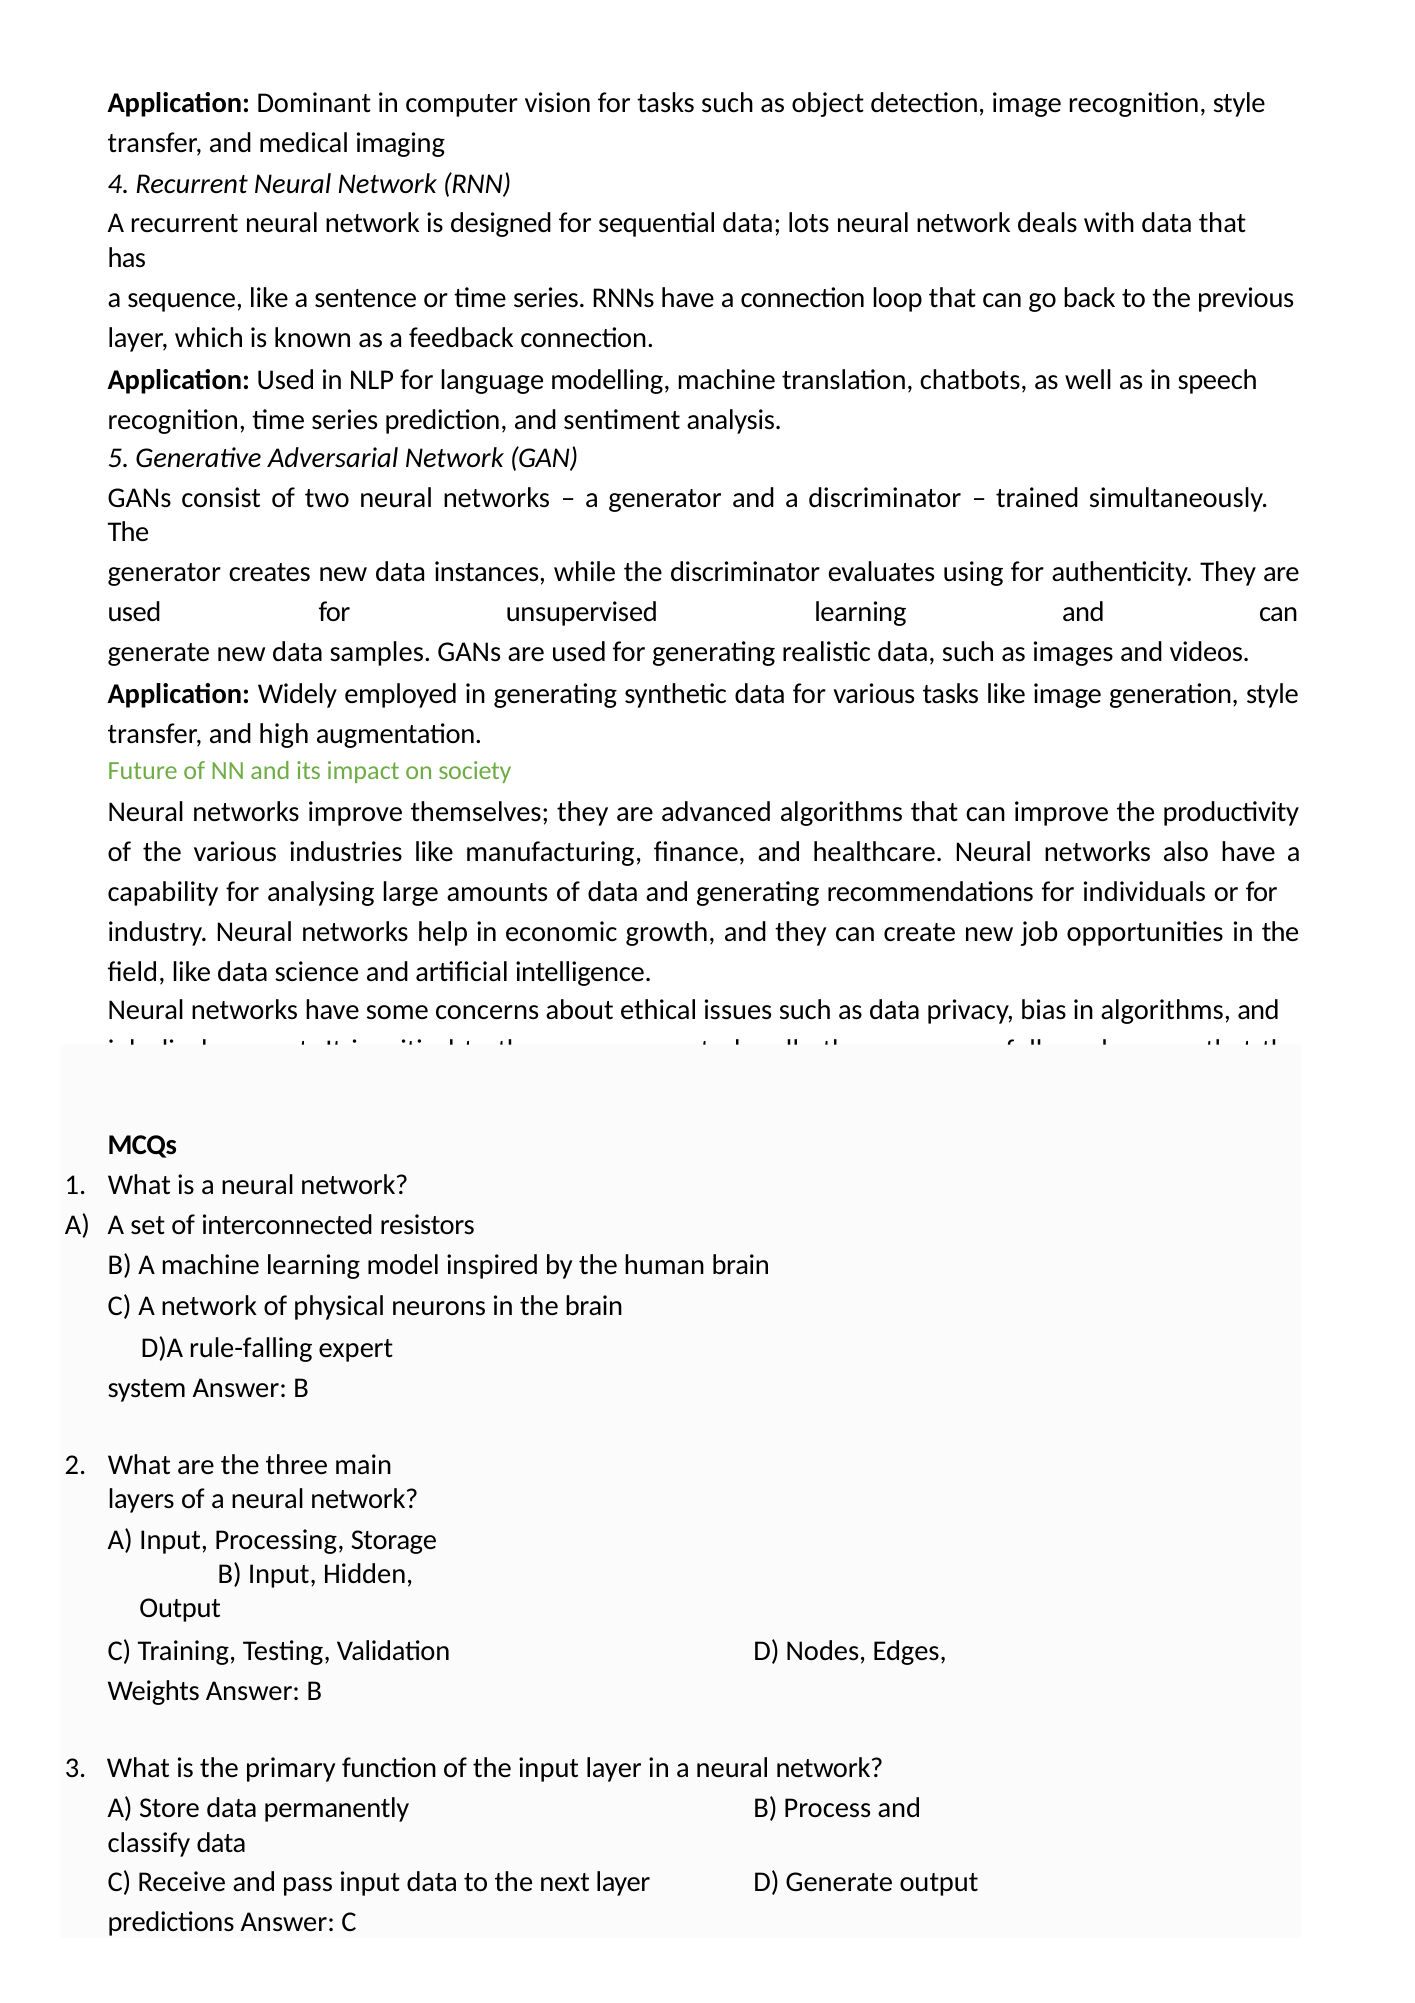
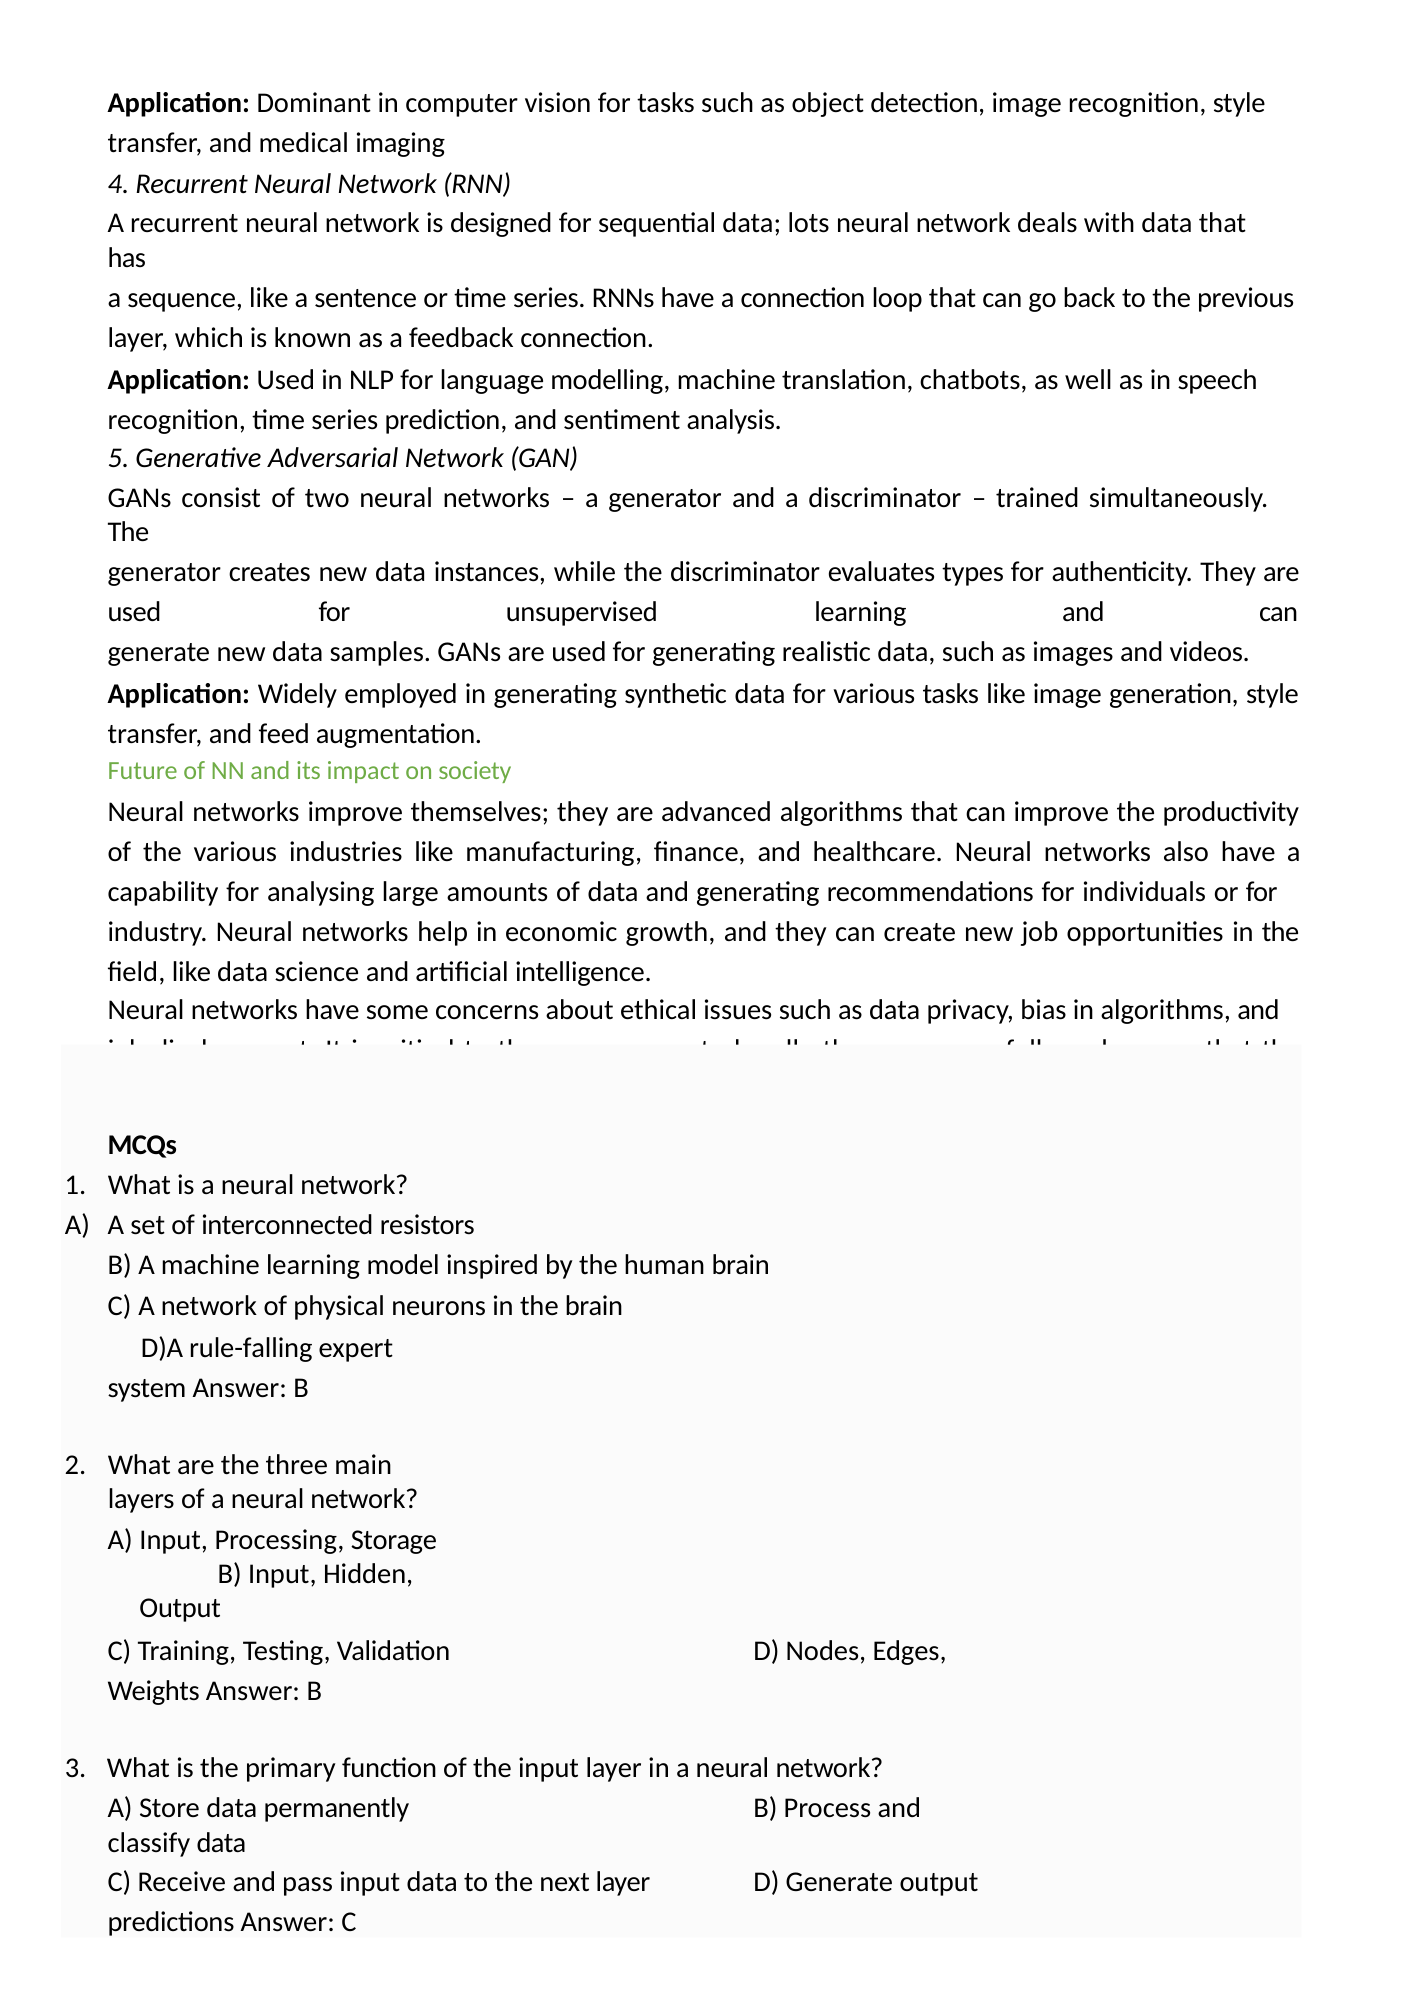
using: using -> types
high: high -> feed
